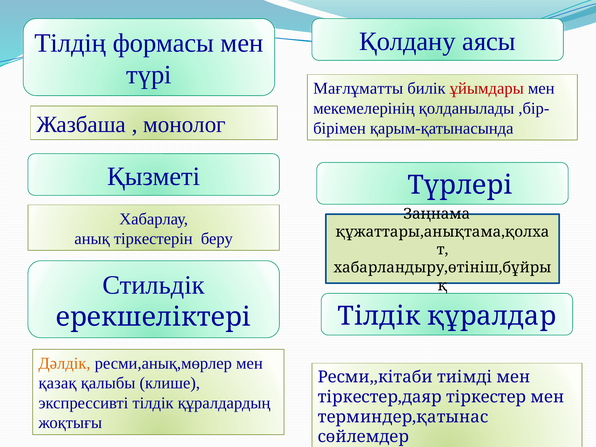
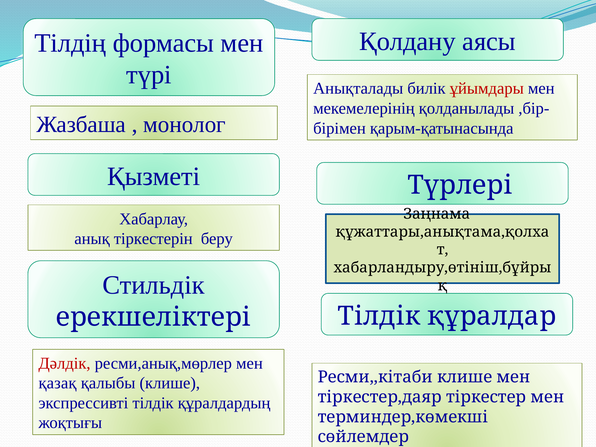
Мағлұматты: Мағлұматты -> Анықталады
Дәлдік colour: orange -> red
Ресми,,кітаби тиімді: тиімді -> клише
терминдер,қатынас: терминдер,қатынас -> терминдер,көмекші
